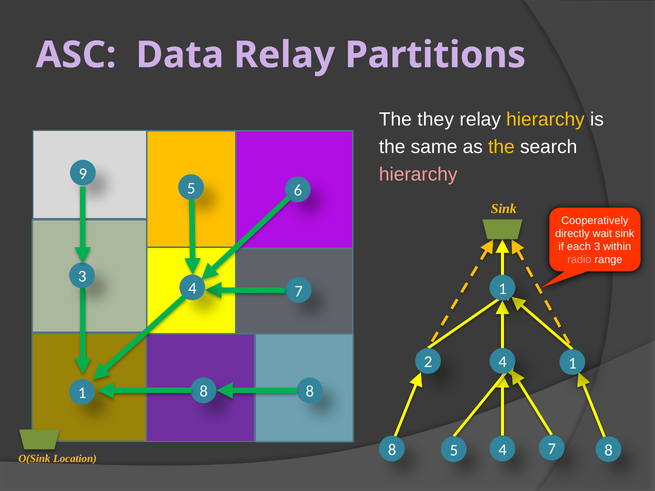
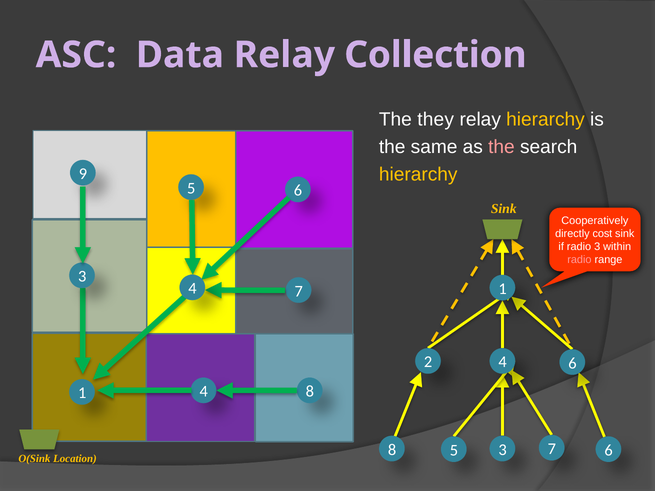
Partitions: Partitions -> Collection
the at (501, 147) colour: yellow -> pink
hierarchy at (418, 174) colour: pink -> yellow
wait: wait -> cost
if each: each -> radio
2 1: 1 -> 6
8 at (204, 392): 8 -> 4
8 5 4: 4 -> 3
7 8: 8 -> 6
